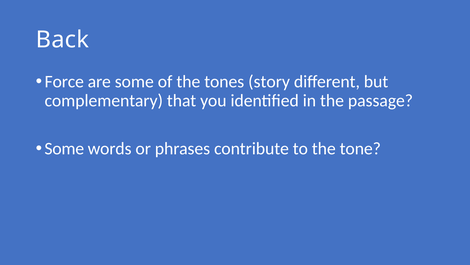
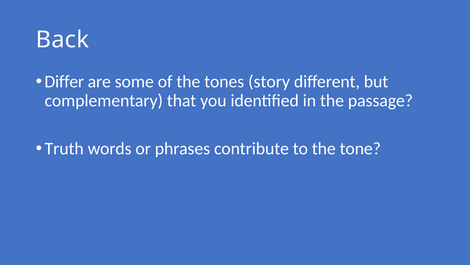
Force: Force -> Differ
Some at (64, 148): Some -> Truth
